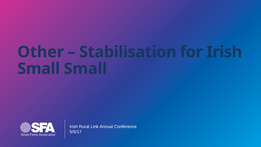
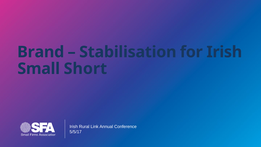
Other: Other -> Brand
Small Small: Small -> Short
